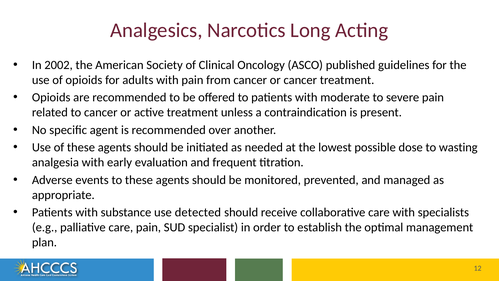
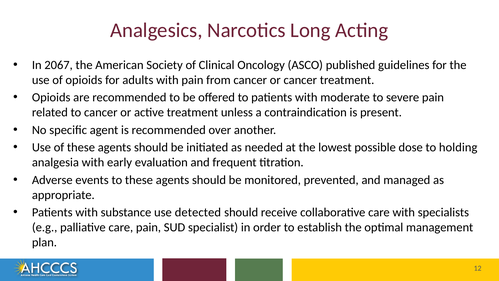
2002: 2002 -> 2067
wasting: wasting -> holding
